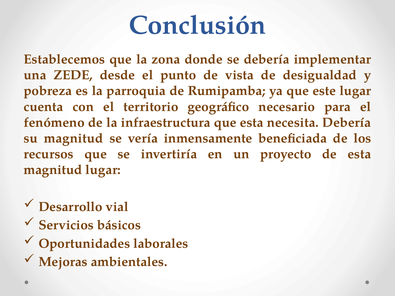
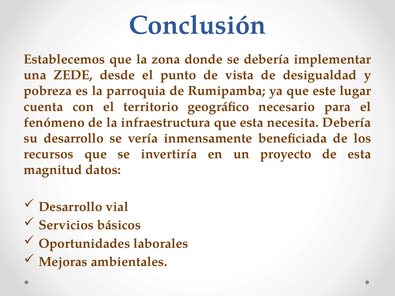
su magnitud: magnitud -> desarrollo
magnitud lugar: lugar -> datos
